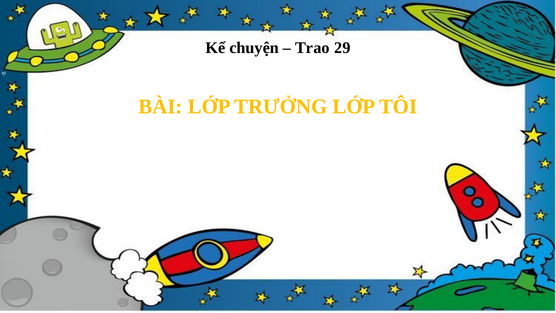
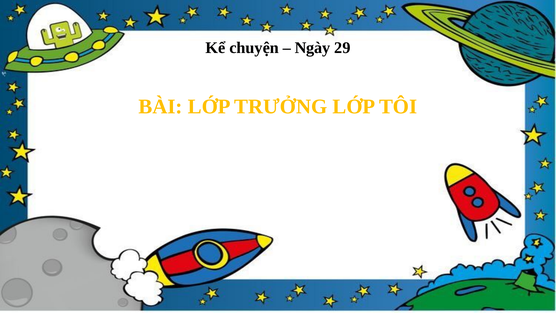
Trao: Trao -> Ngày
